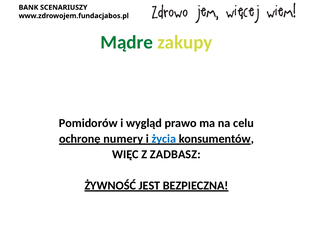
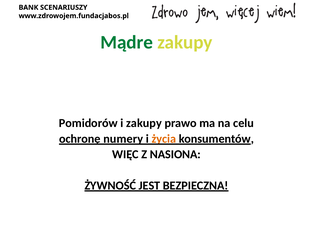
i wygląd: wygląd -> zakupy
życia colour: blue -> orange
ZADBASZ: ZADBASZ -> NASIONA
